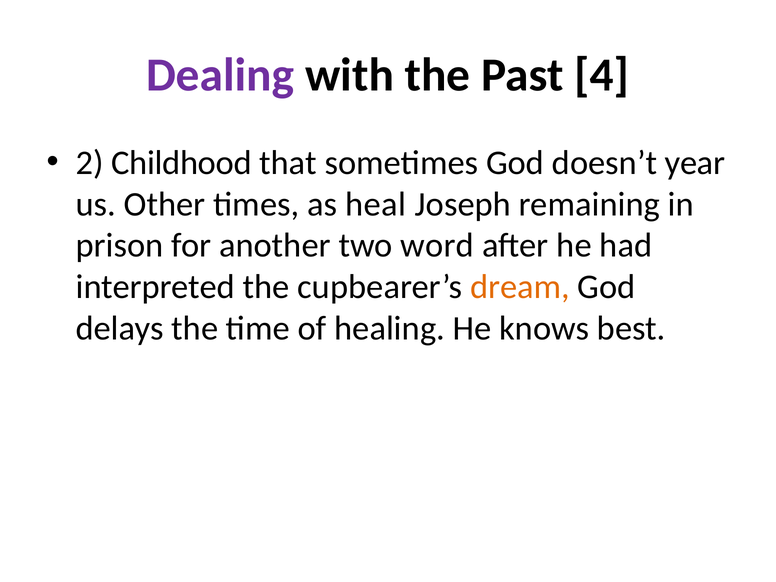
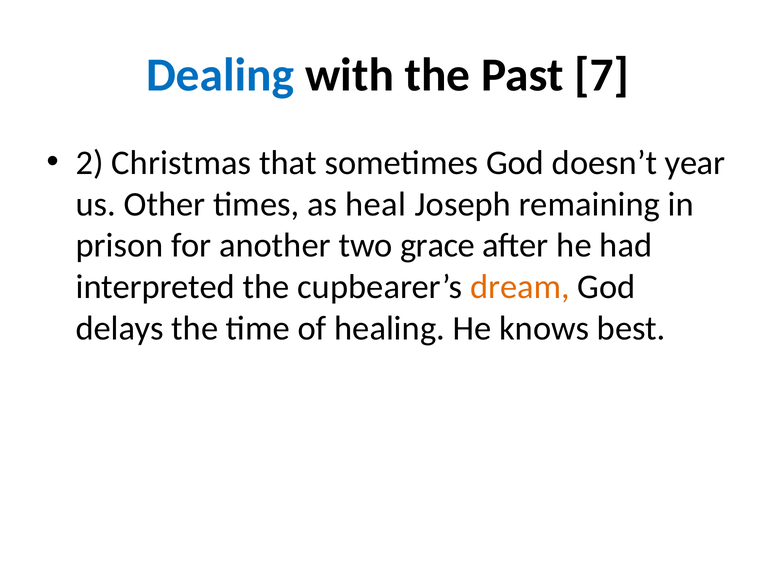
Dealing colour: purple -> blue
4: 4 -> 7
Childhood: Childhood -> Christmas
word: word -> grace
